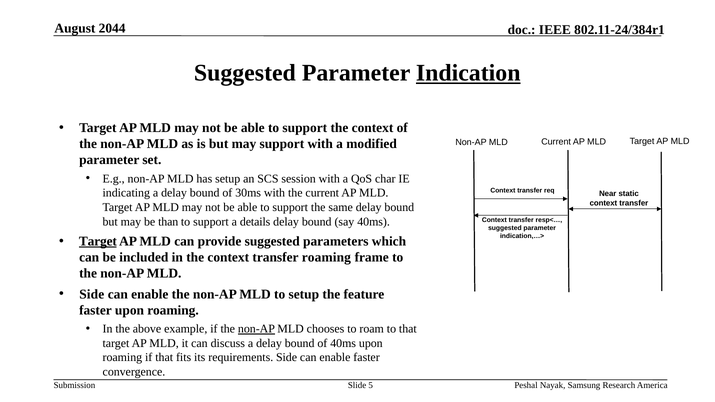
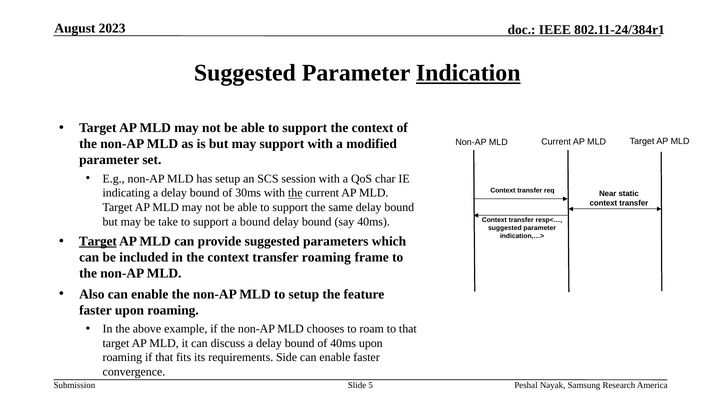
2044: 2044 -> 2023
the at (295, 193) underline: none -> present
than: than -> take
a details: details -> bound
Side at (92, 294): Side -> Also
non-AP at (256, 329) underline: present -> none
